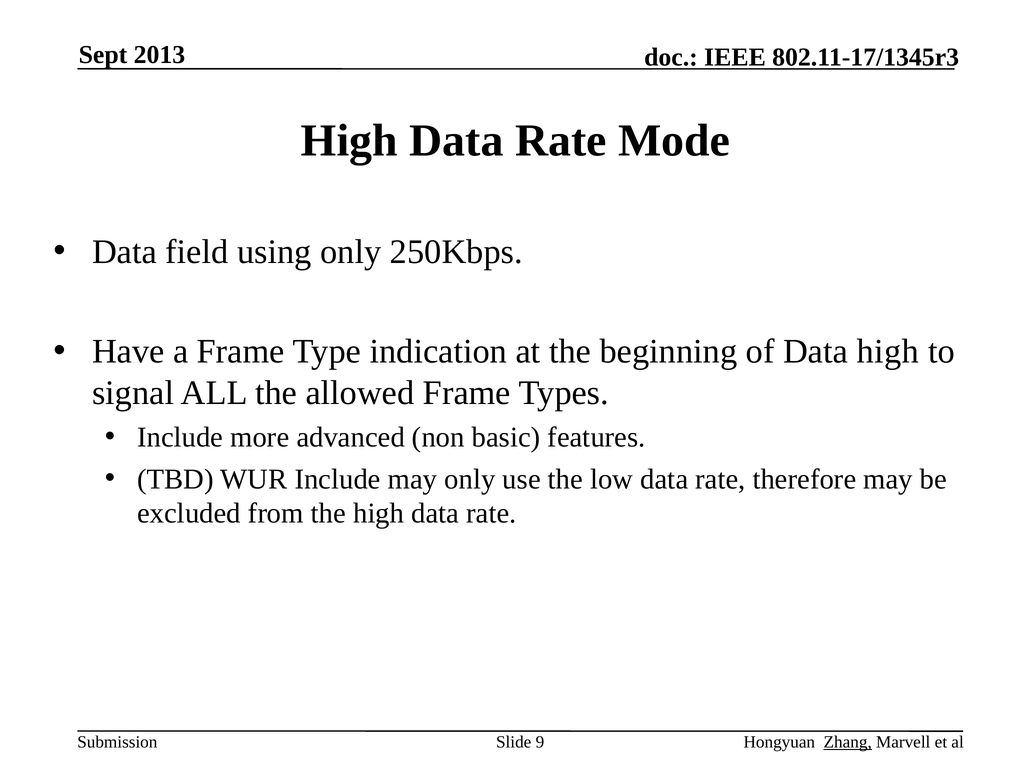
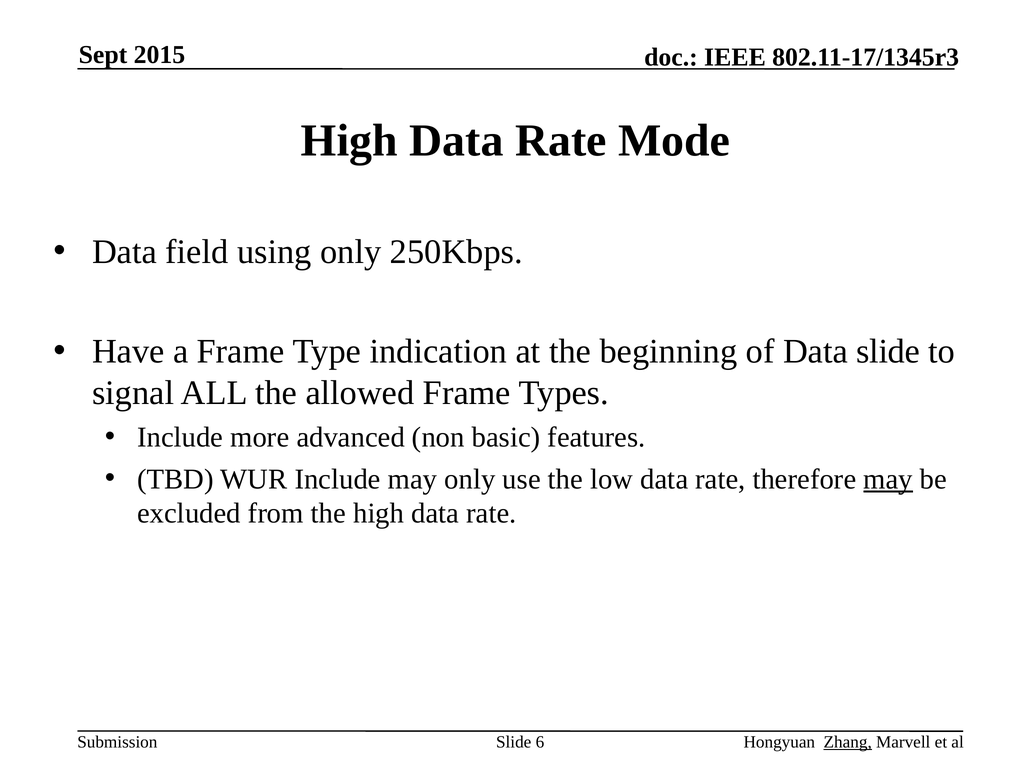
2013: 2013 -> 2015
Data high: high -> slide
may at (888, 479) underline: none -> present
9: 9 -> 6
